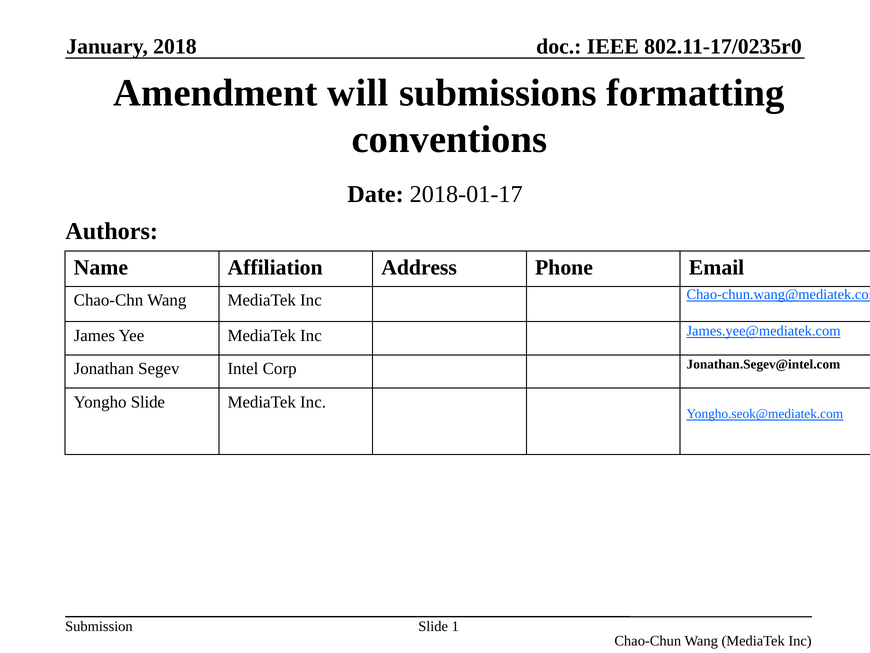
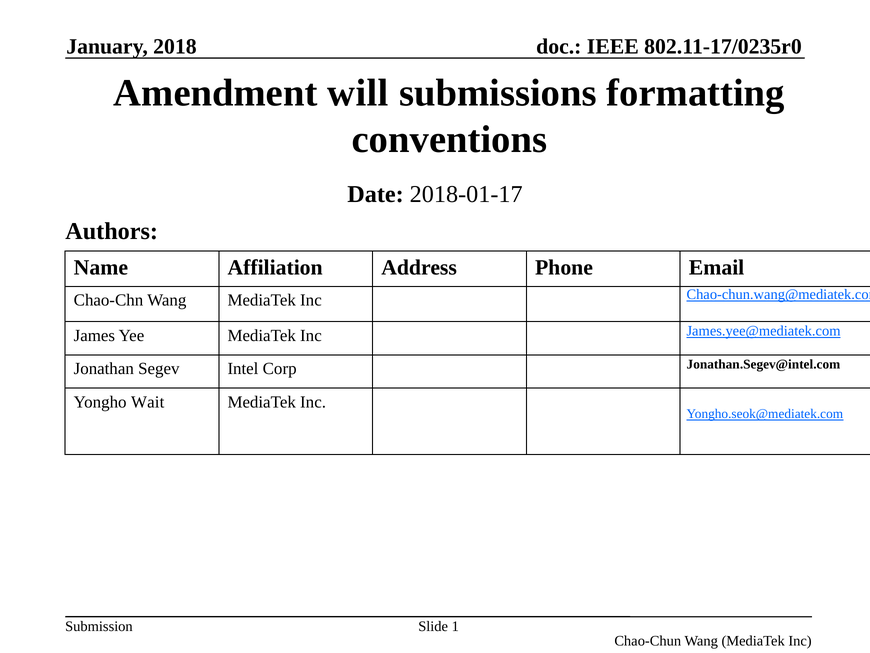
Yongho Slide: Slide -> Wait
